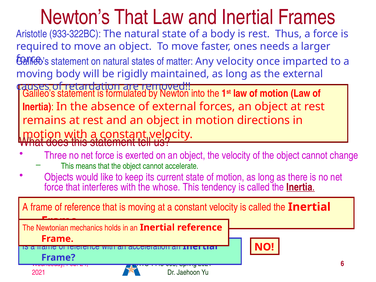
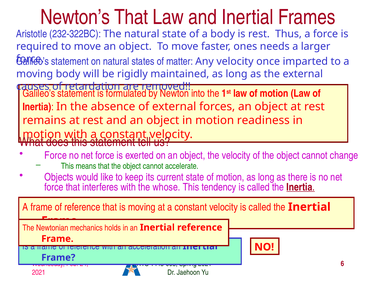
933-322BC: 933-322BC -> 232-322BC
directions: directions -> readiness
Three at (56, 155): Three -> Force
